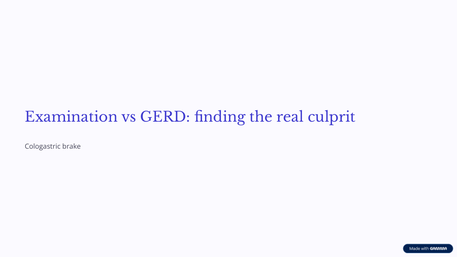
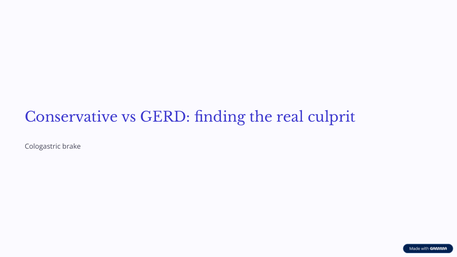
Examination: Examination -> Conservative
